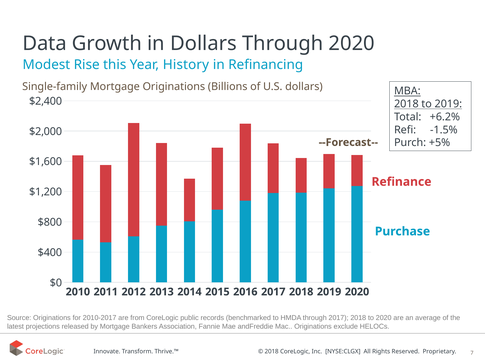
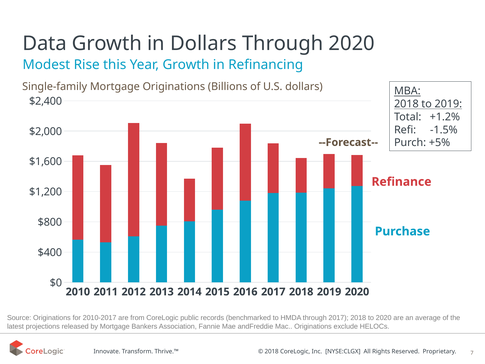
Year History: History -> Growth
+6.2%: +6.2% -> +1.2%
